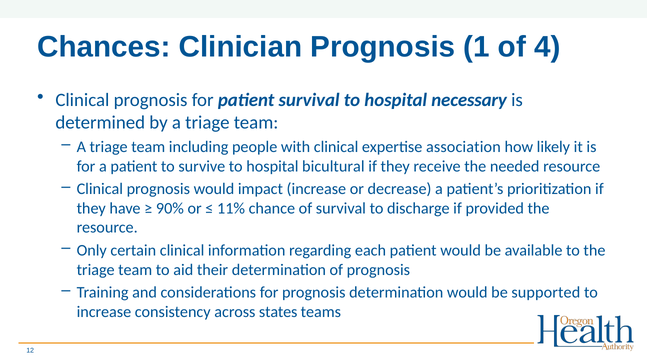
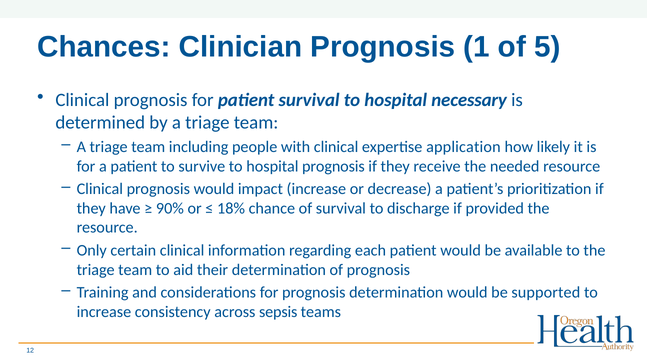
4: 4 -> 5
association: association -> application
hospital bicultural: bicultural -> prognosis
11%: 11% -> 18%
states: states -> sepsis
